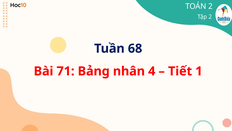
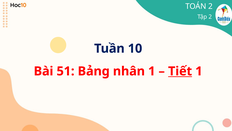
68: 68 -> 10
71: 71 -> 51
nhân 4: 4 -> 1
Tiết underline: none -> present
